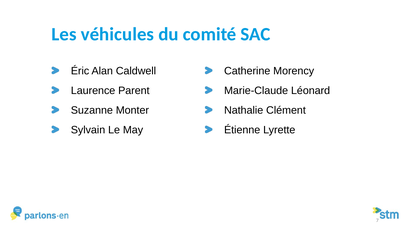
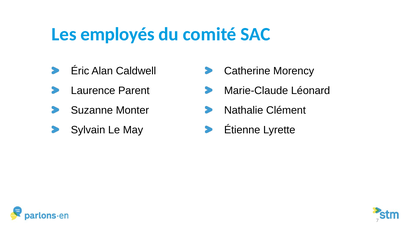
véhicules: véhicules -> employés
